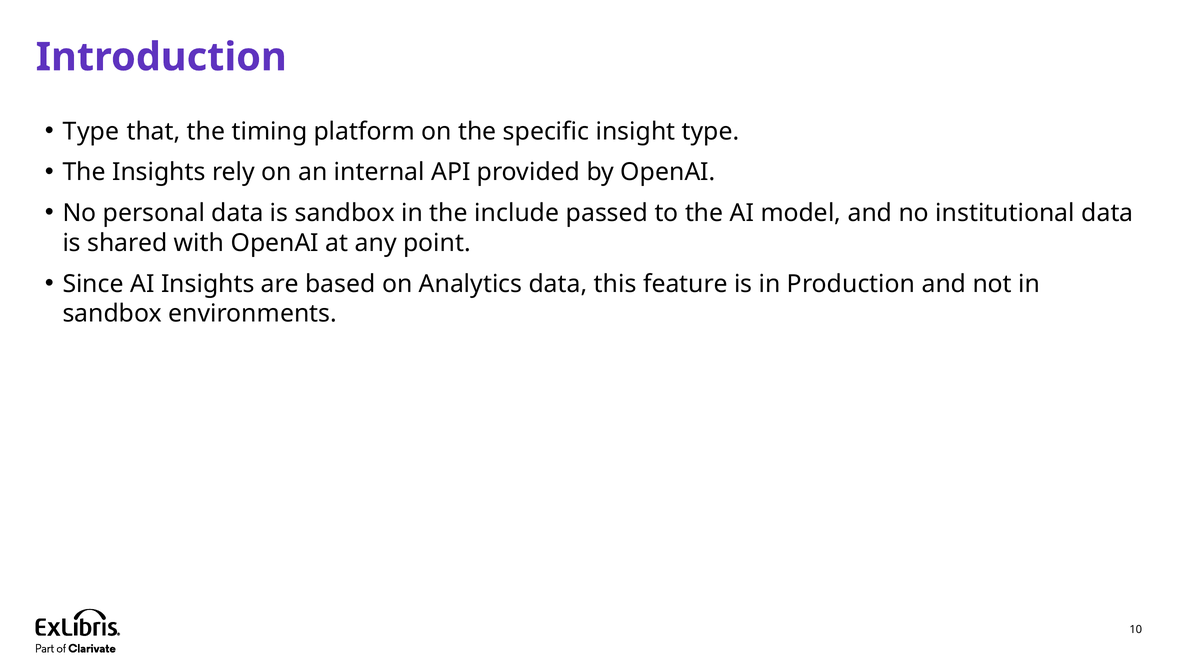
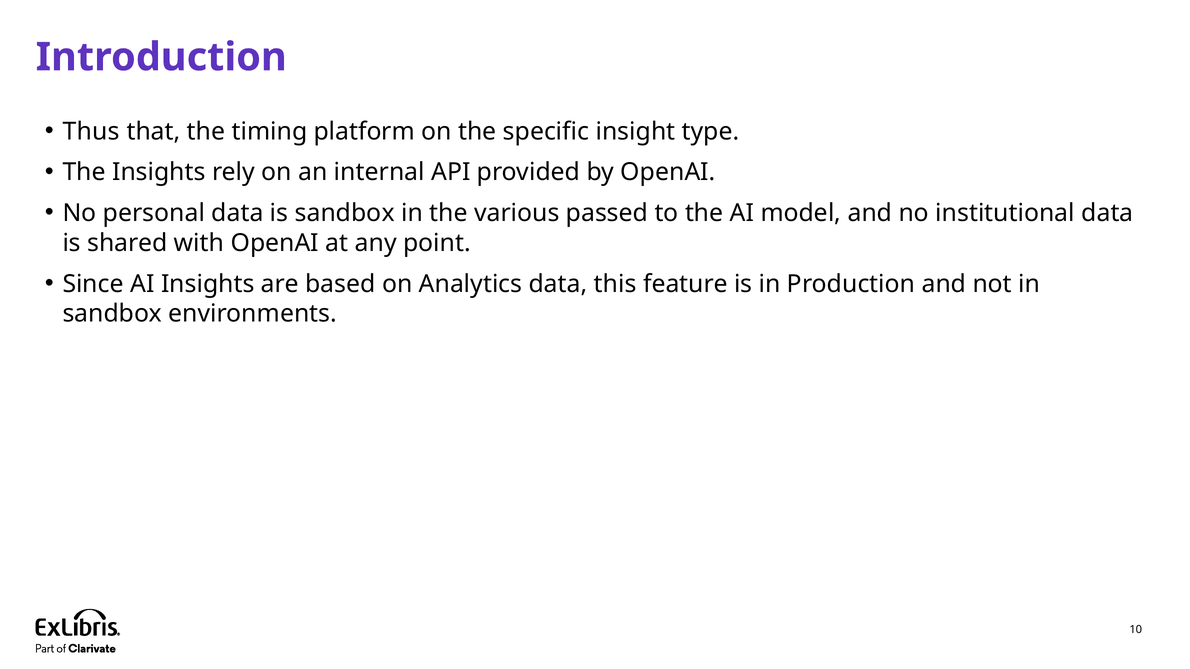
Type at (91, 131): Type -> Thus
include: include -> various
